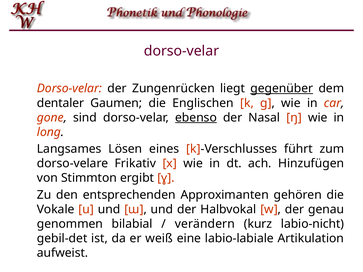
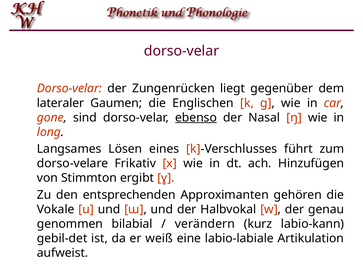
gegenüber underline: present -> none
dentaler: dentaler -> lateraler
labio-nicht: labio-nicht -> labio-kann
